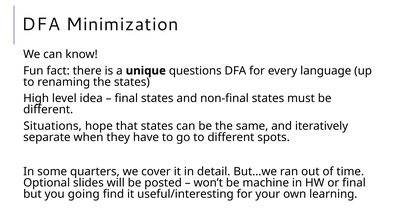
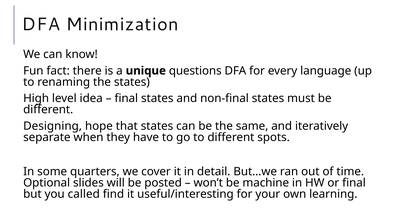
Situations: Situations -> Designing
going: going -> called
